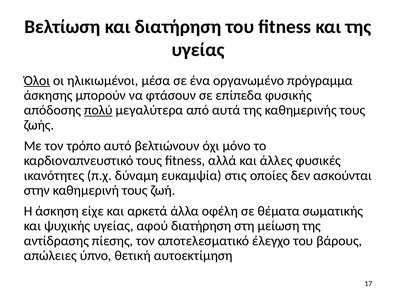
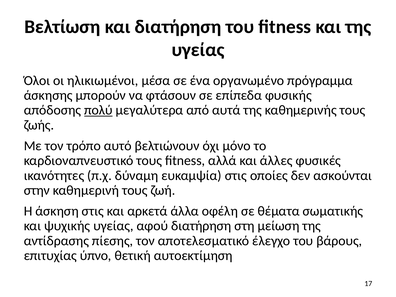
Όλοι underline: present -> none
άσκηση είχε: είχε -> στις
απώλειες: απώλειες -> επιτυχίας
